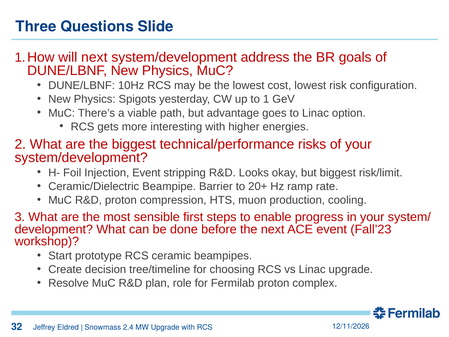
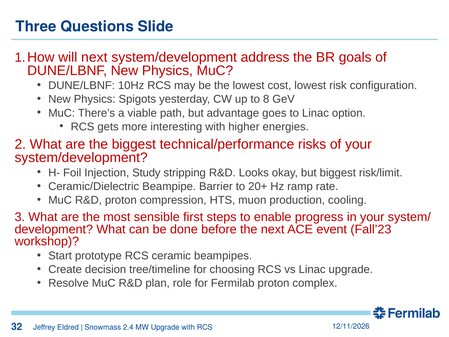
1: 1 -> 8
Injection Event: Event -> Study
